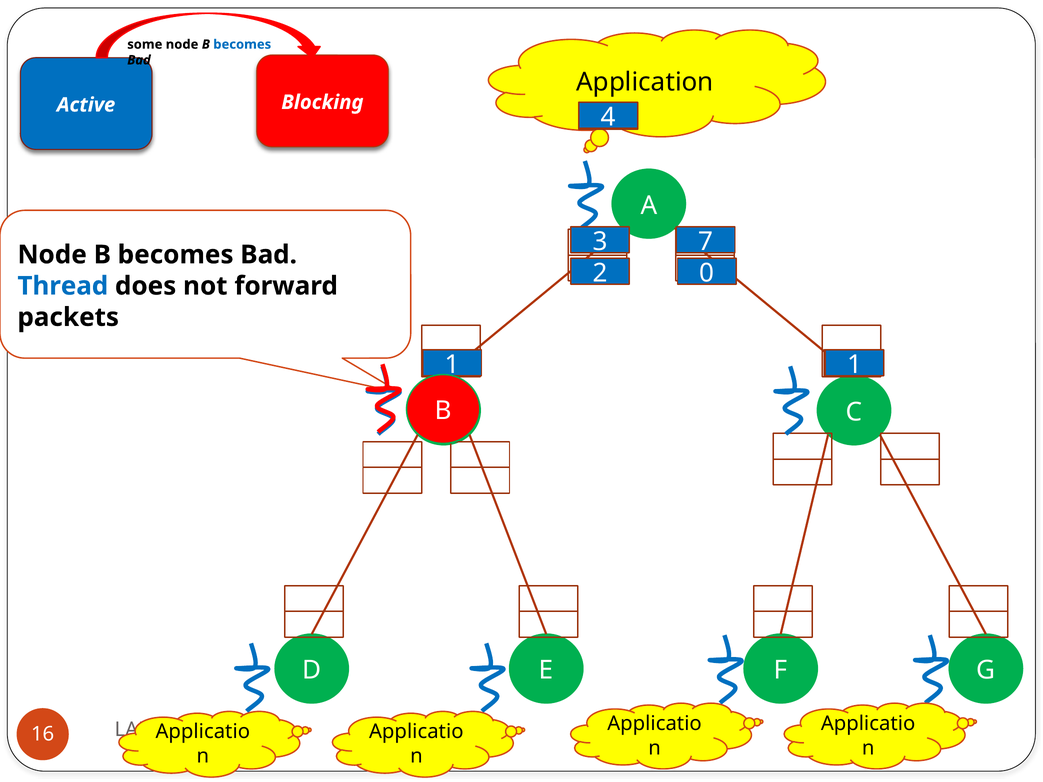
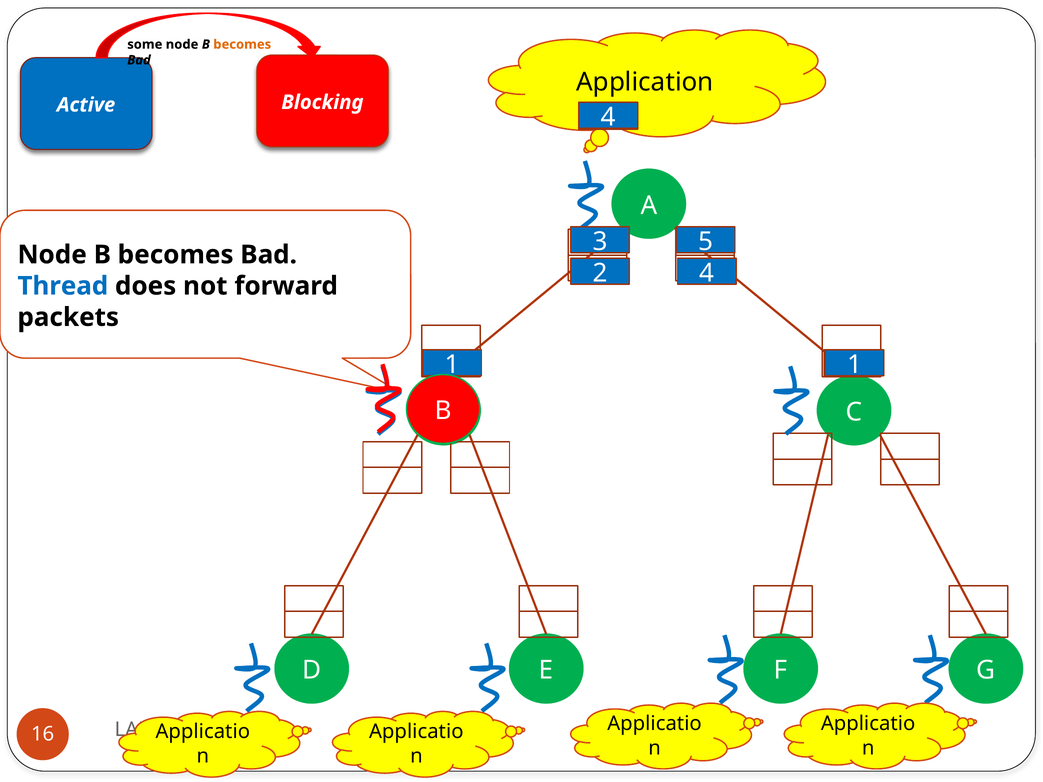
becomes at (242, 44) colour: blue -> orange
7: 7 -> 5
0: 0 -> 4
